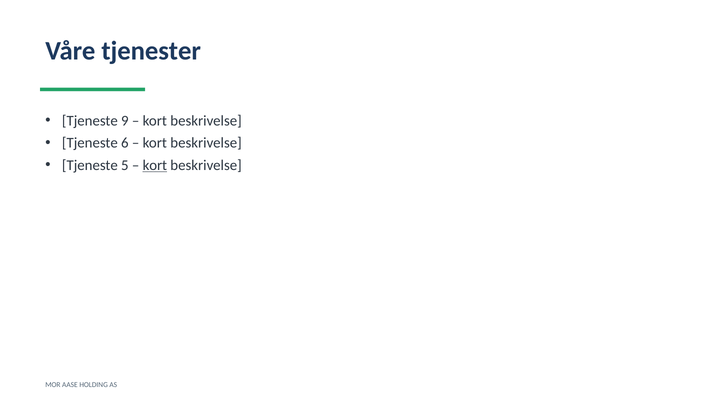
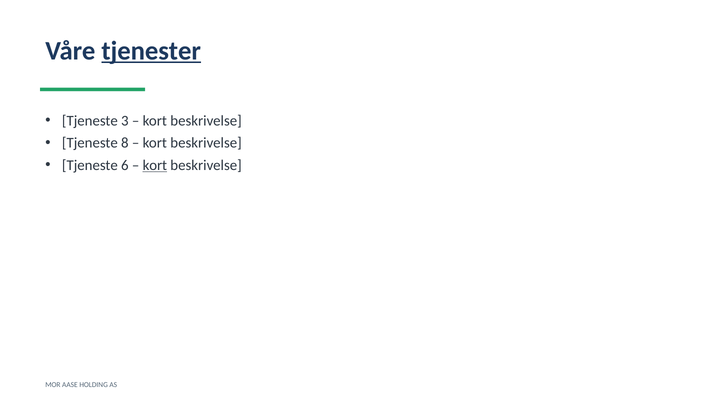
tjenester underline: none -> present
9: 9 -> 3
6: 6 -> 8
5: 5 -> 6
